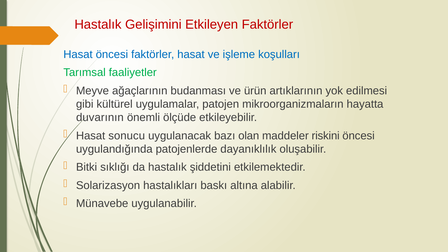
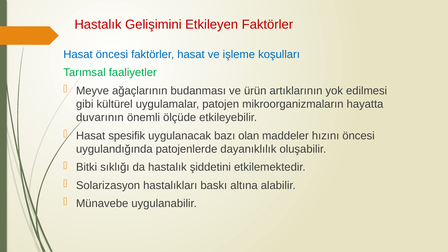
sonucu: sonucu -> spesifik
riskini: riskini -> hızını
